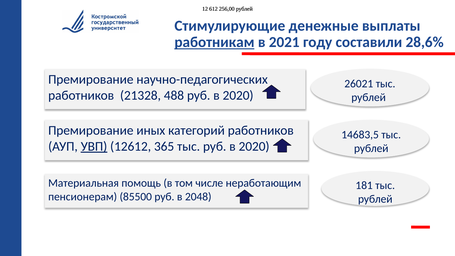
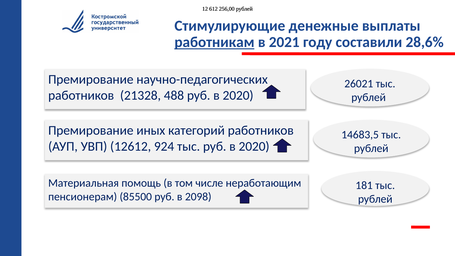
УВП underline: present -> none
365: 365 -> 924
2048: 2048 -> 2098
